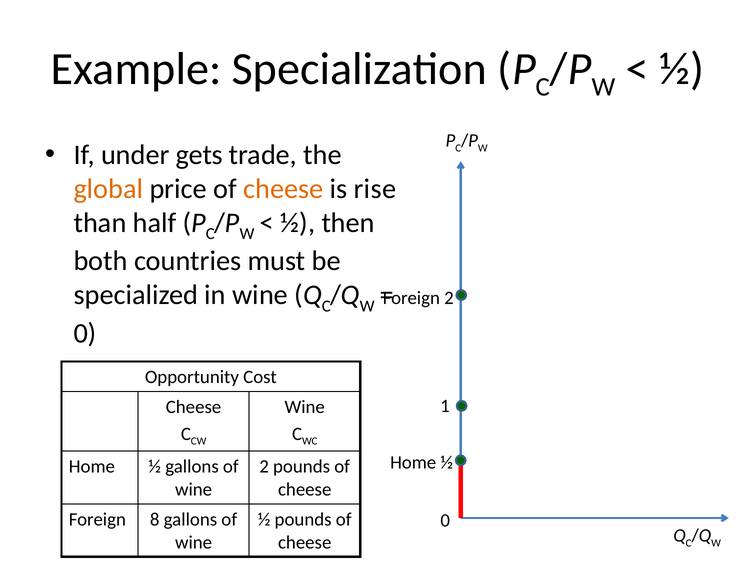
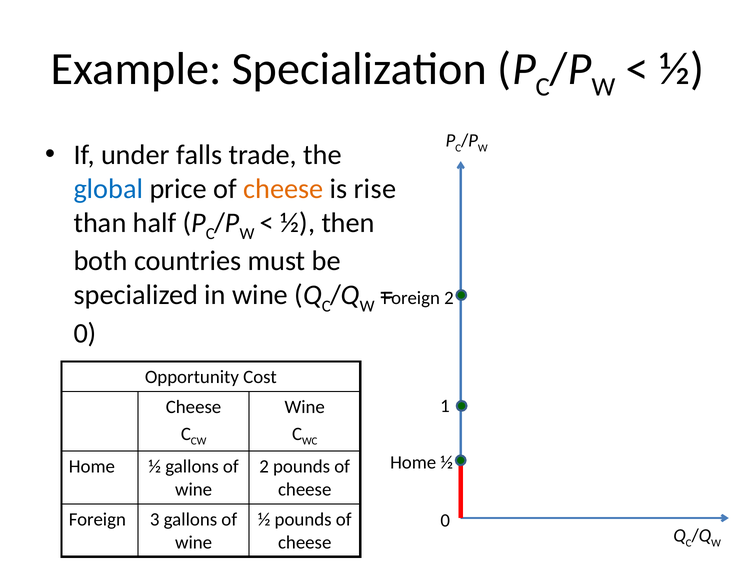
gets: gets -> falls
global colour: orange -> blue
8: 8 -> 3
